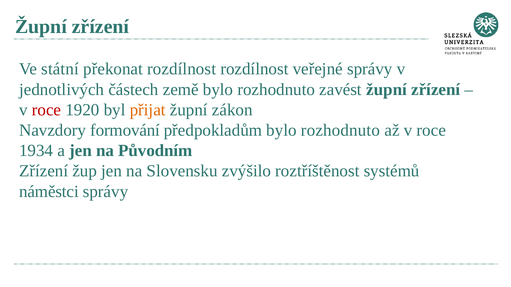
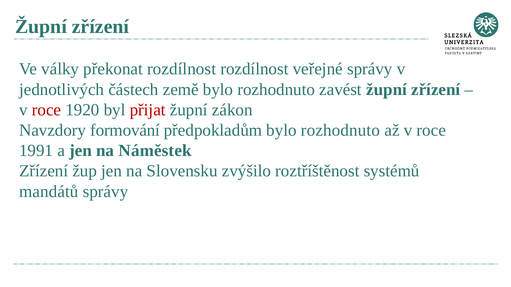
státní: státní -> války
přijat colour: orange -> red
1934: 1934 -> 1991
Původním: Původním -> Náměstek
náměstci: náměstci -> mandátů
